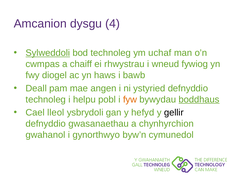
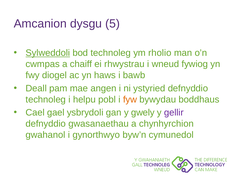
4: 4 -> 5
uchaf: uchaf -> rholio
boddhaus underline: present -> none
lleol: lleol -> gael
hefyd: hefyd -> gwely
gellir colour: black -> purple
